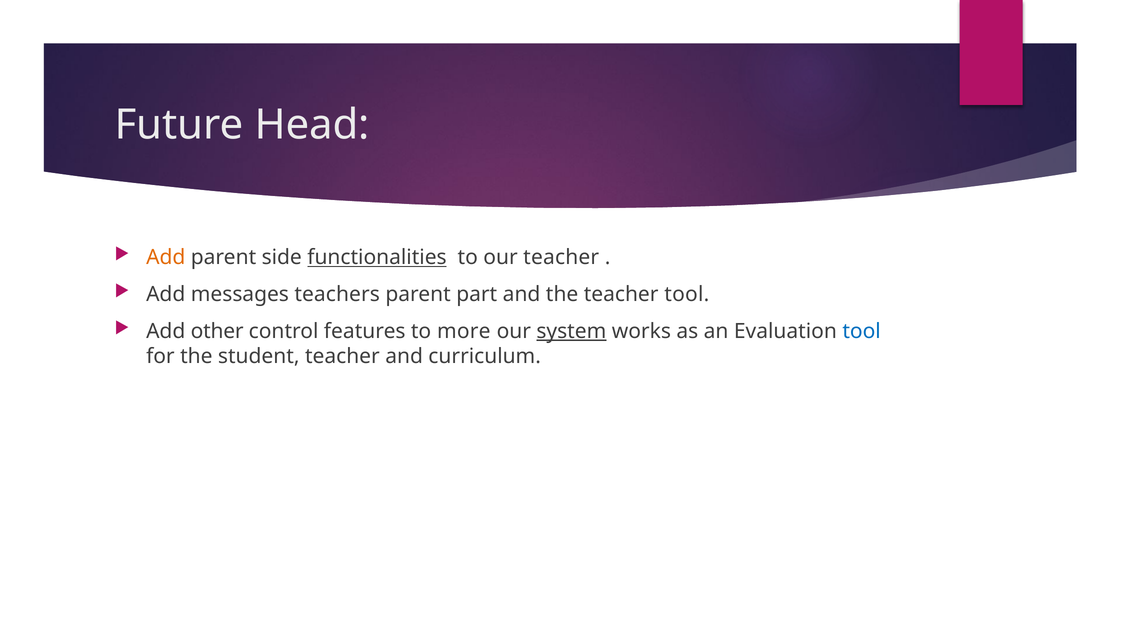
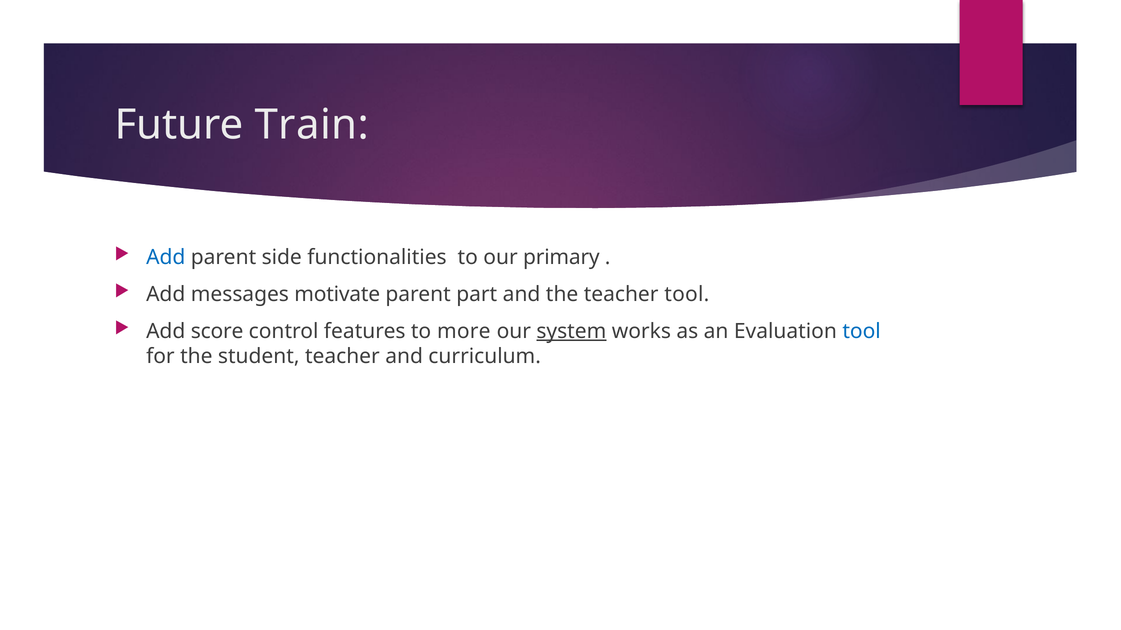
Head: Head -> Train
Add at (166, 258) colour: orange -> blue
functionalities underline: present -> none
our teacher: teacher -> primary
teachers: teachers -> motivate
other: other -> score
